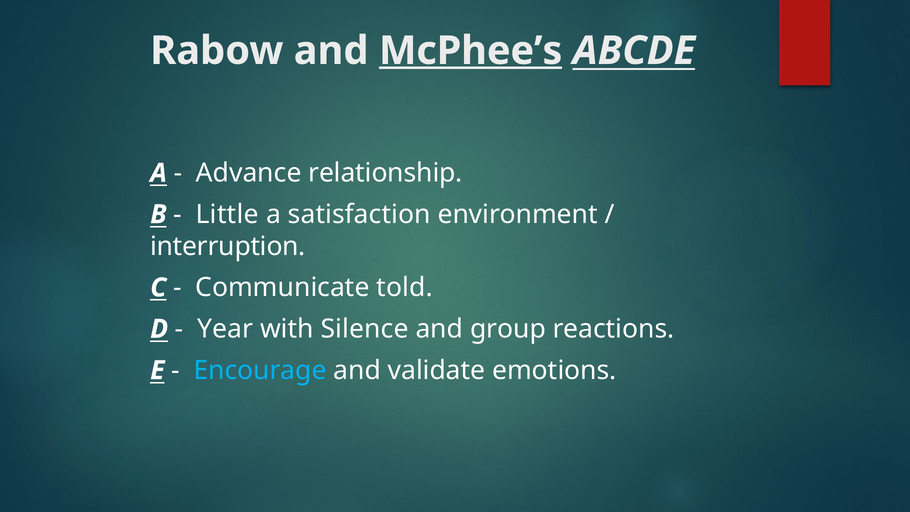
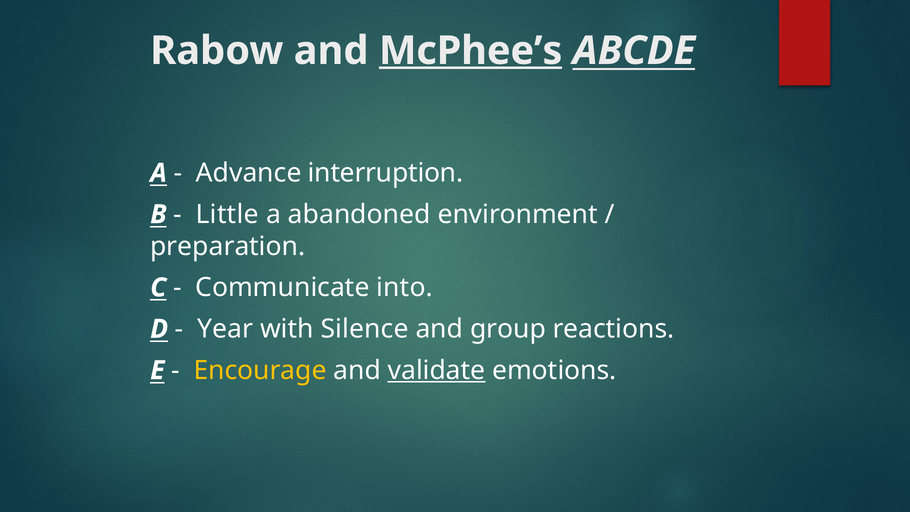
relationship: relationship -> interruption
satisfaction: satisfaction -> abandoned
interruption: interruption -> preparation
told: told -> into
Encourage colour: light blue -> yellow
validate underline: none -> present
